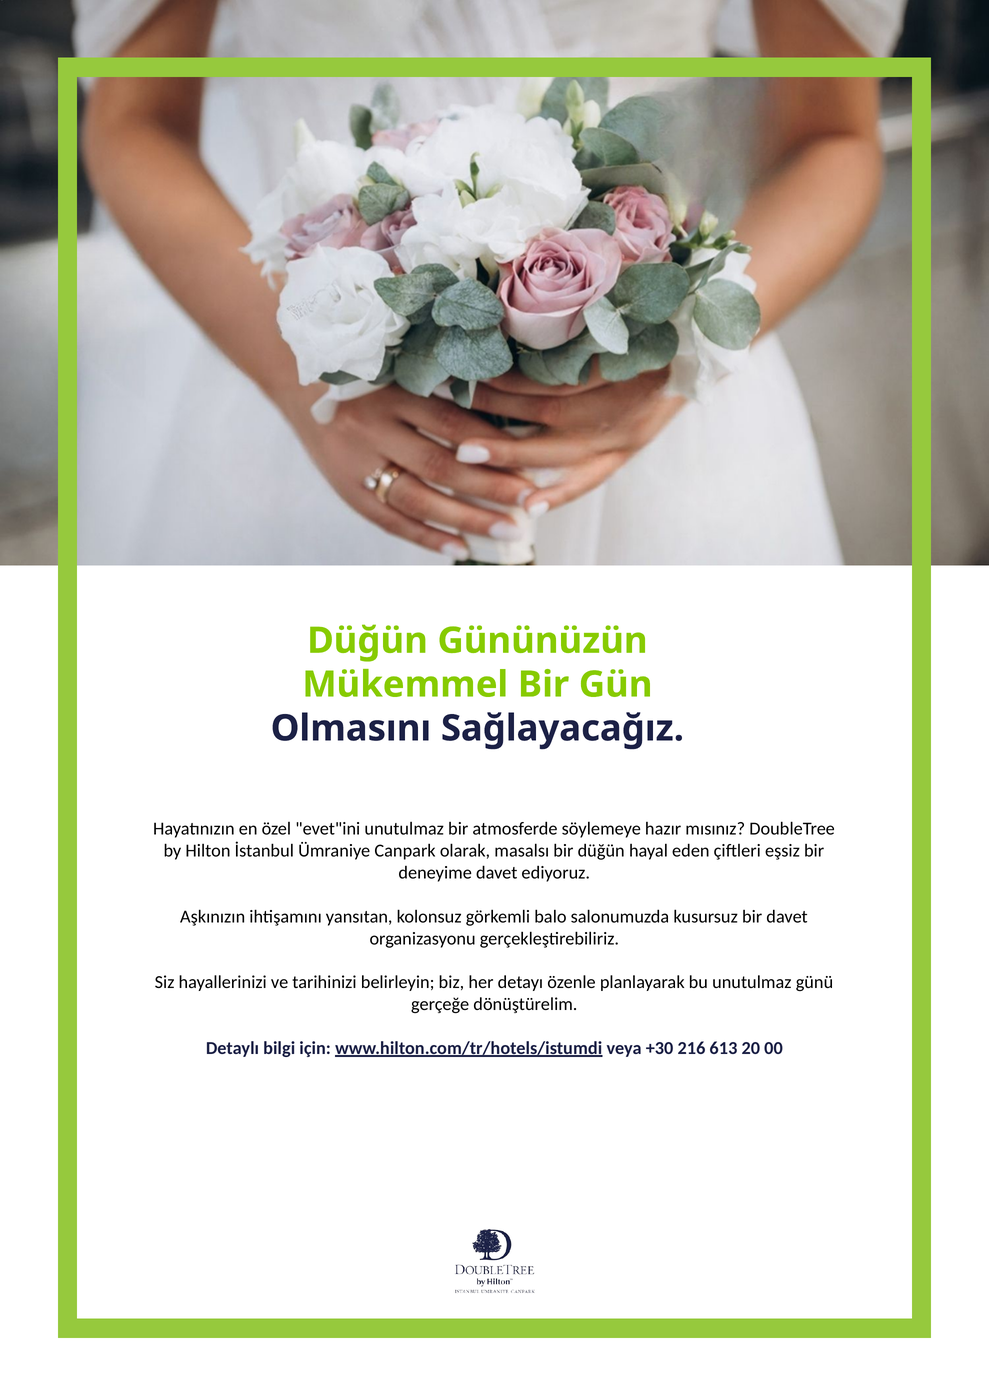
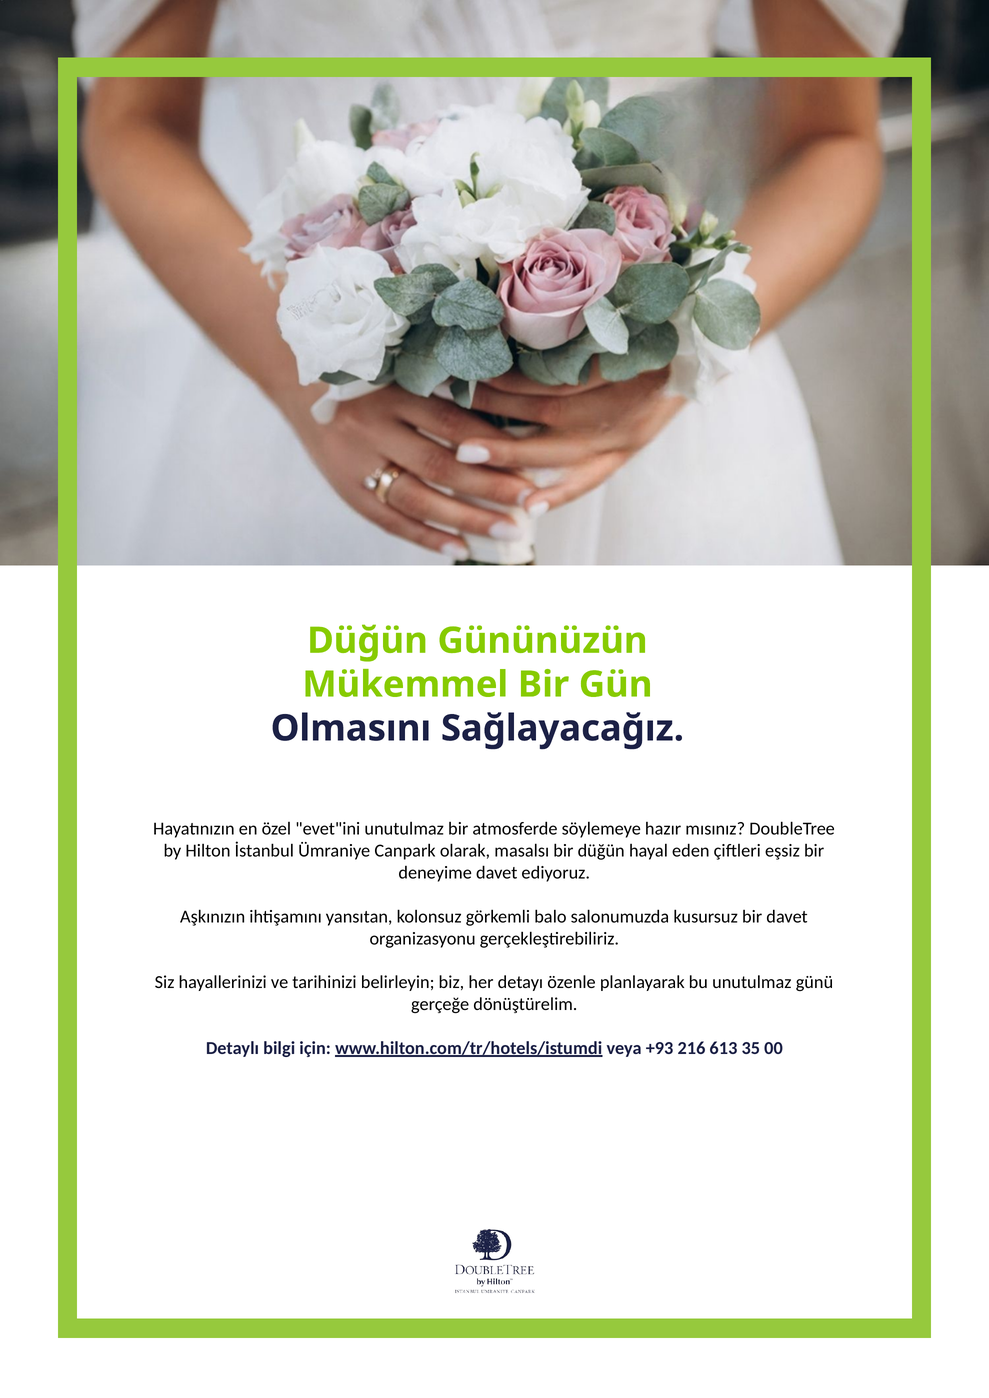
+30: +30 -> +93
20: 20 -> 35
